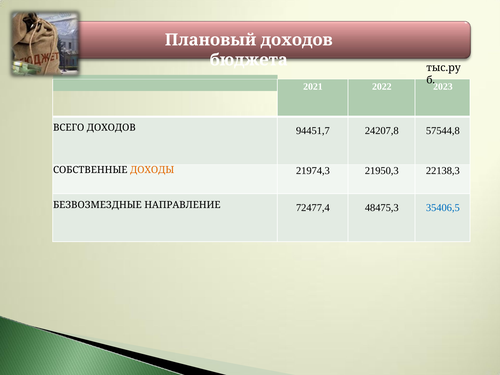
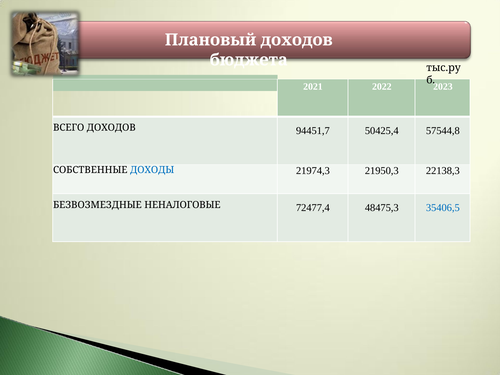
24207,8: 24207,8 -> 50425,4
ДОХОДЫ colour: orange -> blue
НАПРАВЛЕНИЕ: НАПРАВЛЕНИЕ -> НЕНАЛОГОВЫЕ
